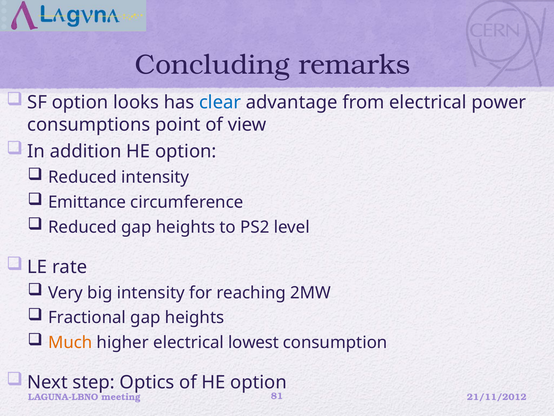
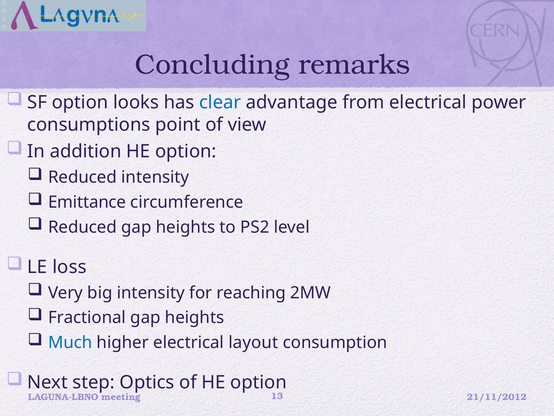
rate: rate -> loss
Much colour: orange -> blue
lowest: lowest -> layout
81: 81 -> 13
